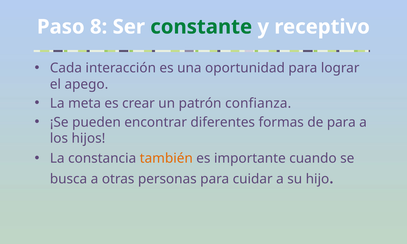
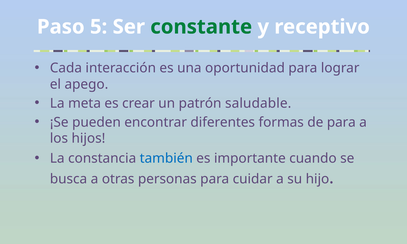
8: 8 -> 5
confianza: confianza -> saludable
también colour: orange -> blue
